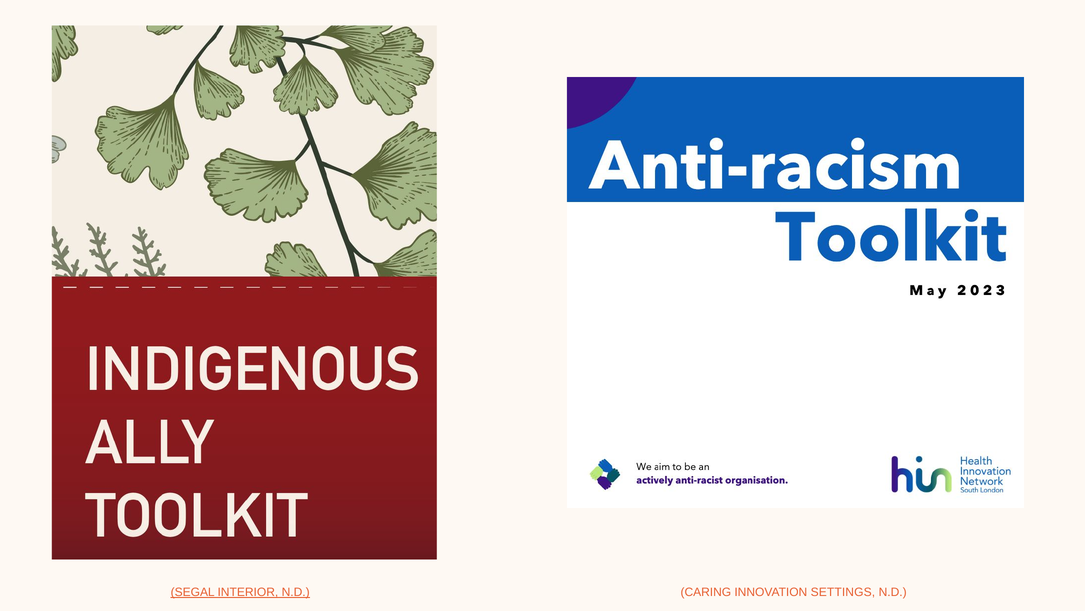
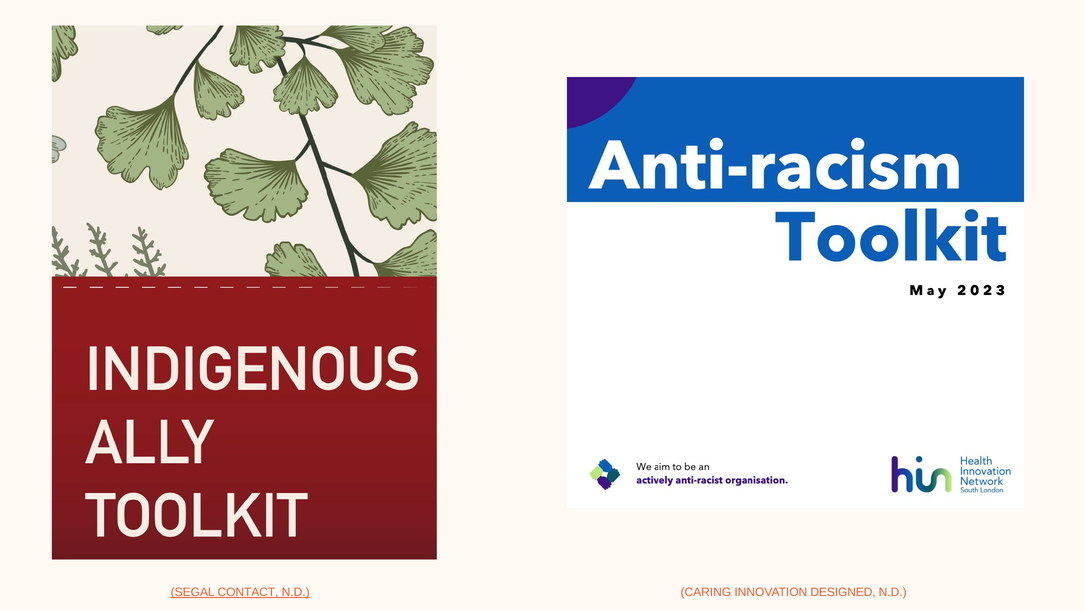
INTERIOR: INTERIOR -> CONTACT
SETTINGS: SETTINGS -> DESIGNED
